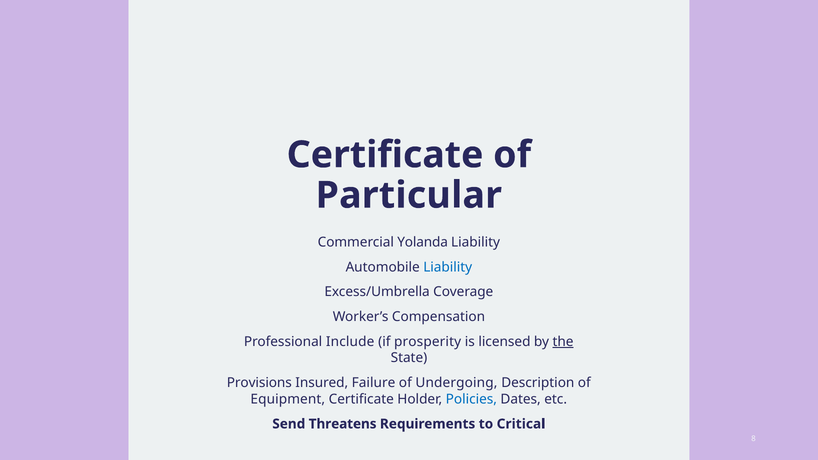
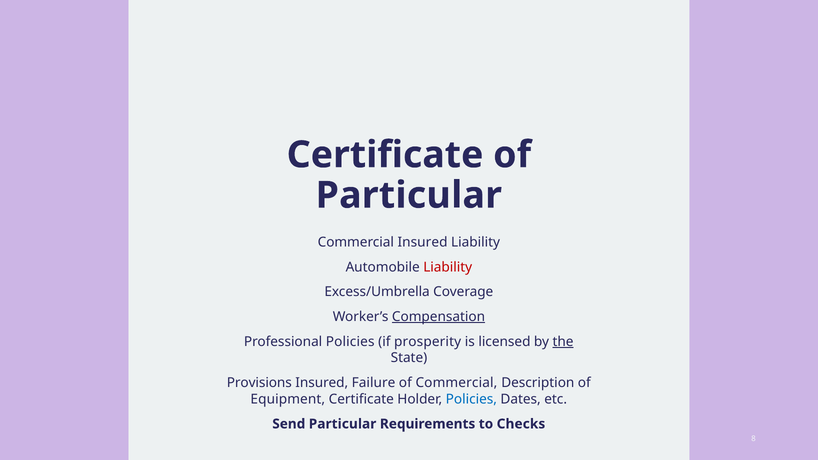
Commercial Yolanda: Yolanda -> Insured
Liability at (448, 267) colour: blue -> red
Compensation underline: none -> present
Professional Include: Include -> Policies
of Undergoing: Undergoing -> Commercial
Send Threatens: Threatens -> Particular
Critical: Critical -> Checks
